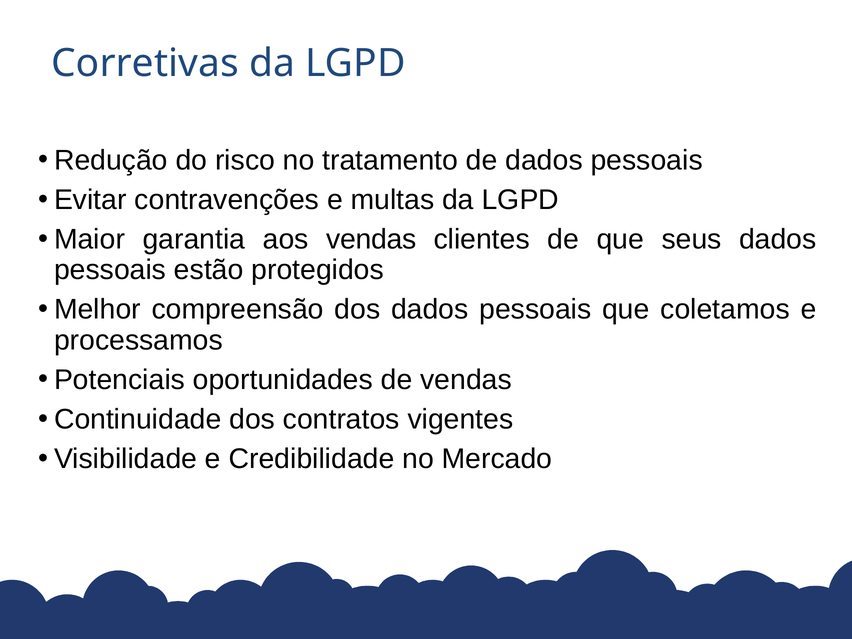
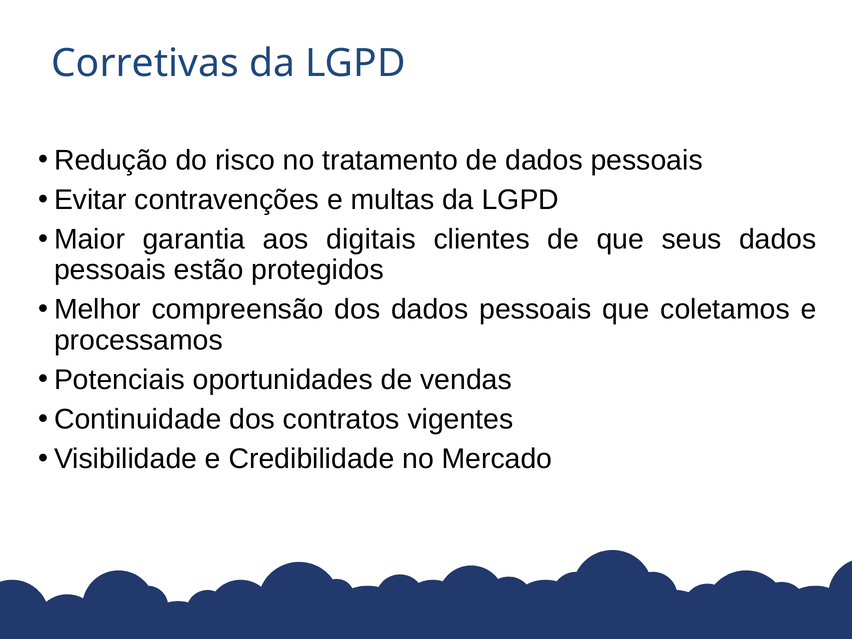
aos vendas: vendas -> digitais
